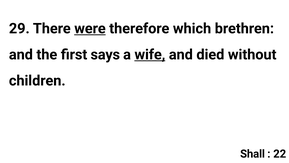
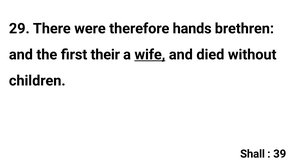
were underline: present -> none
which: which -> hands
says: says -> their
22: 22 -> 39
